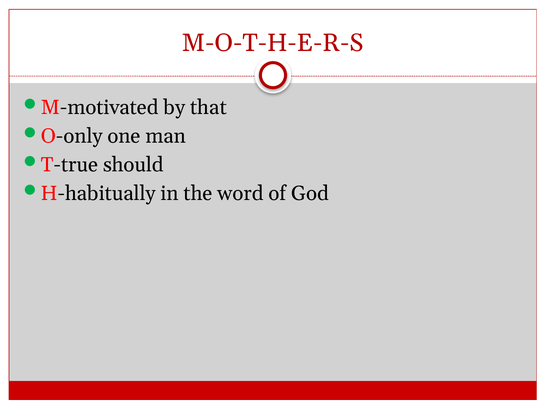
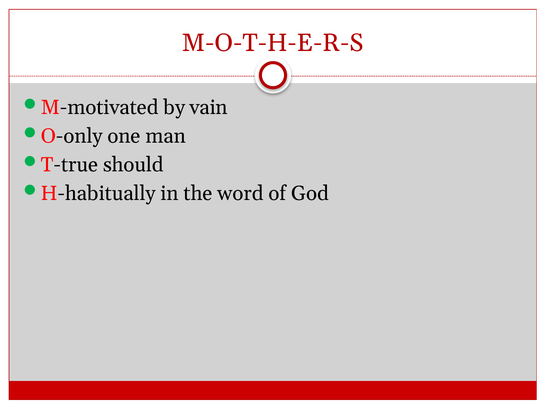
that: that -> vain
